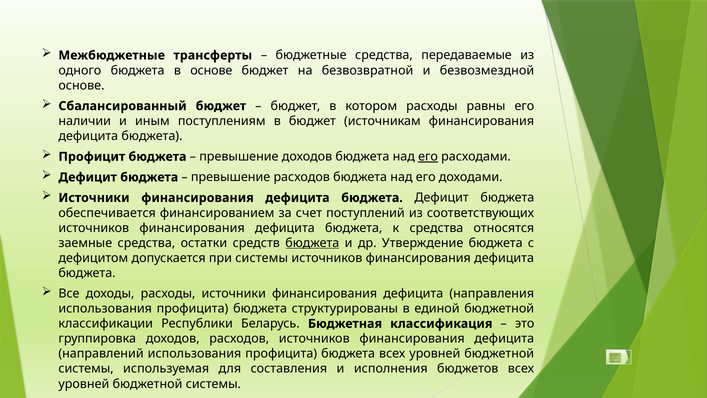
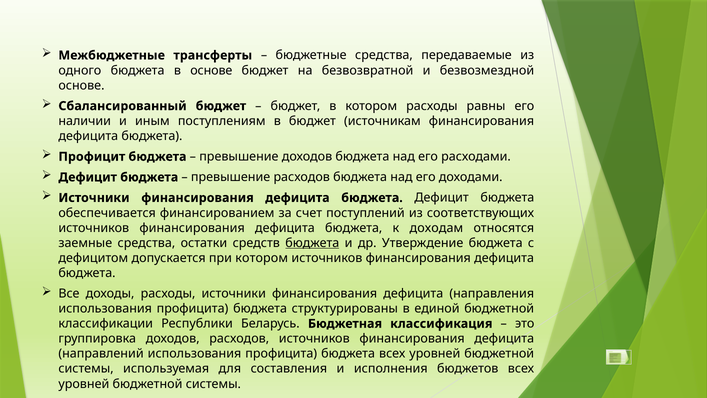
его at (428, 157) underline: present -> none
к средства: средства -> доходам
при системы: системы -> котором
